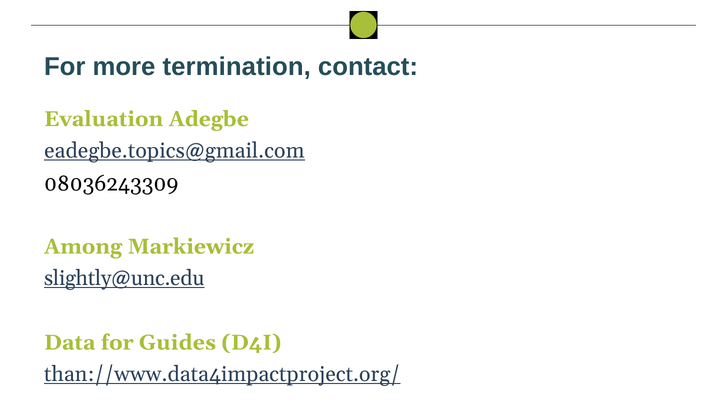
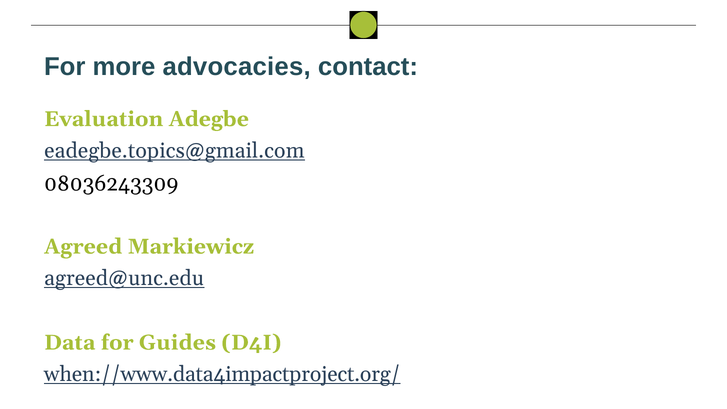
termination: termination -> advocacies
Among: Among -> Agreed
slightly@unc.edu: slightly@unc.edu -> agreed@unc.edu
than://www.data4impactproject.org/: than://www.data4impactproject.org/ -> when://www.data4impactproject.org/
